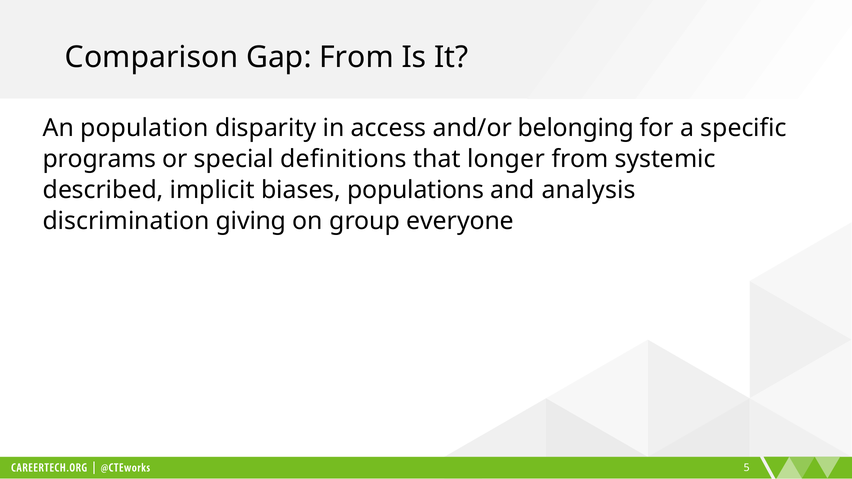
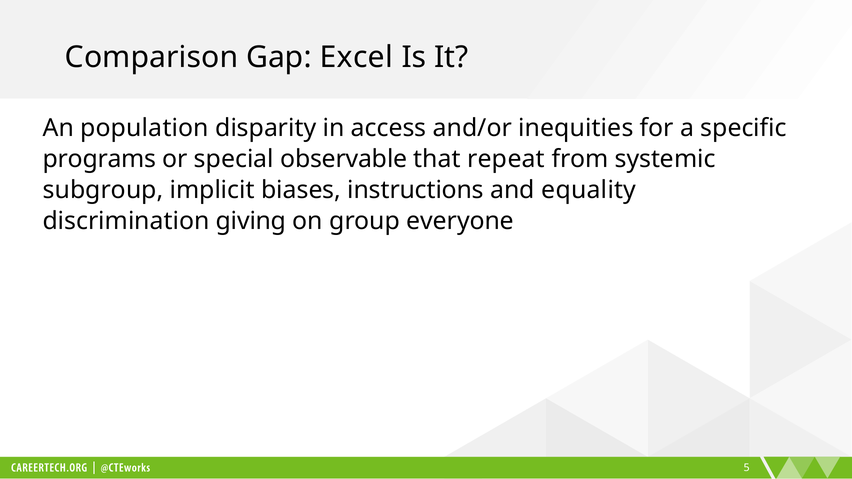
Gap From: From -> Excel
belonging: belonging -> inequities
definitions: definitions -> observable
longer: longer -> repeat
described: described -> subgroup
populations: populations -> instructions
analysis: analysis -> equality
